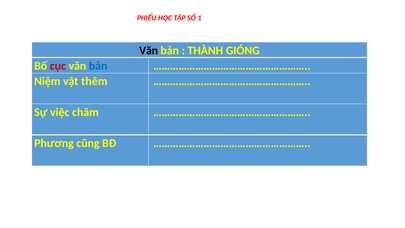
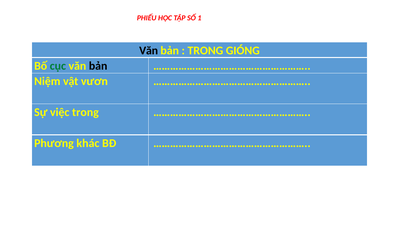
THÀNH at (205, 50): THÀNH -> TRONG
cục colour: red -> green
bản at (98, 66) colour: blue -> black
thêm: thêm -> vươn
việc chăm: chăm -> trong
cũng: cũng -> khác
